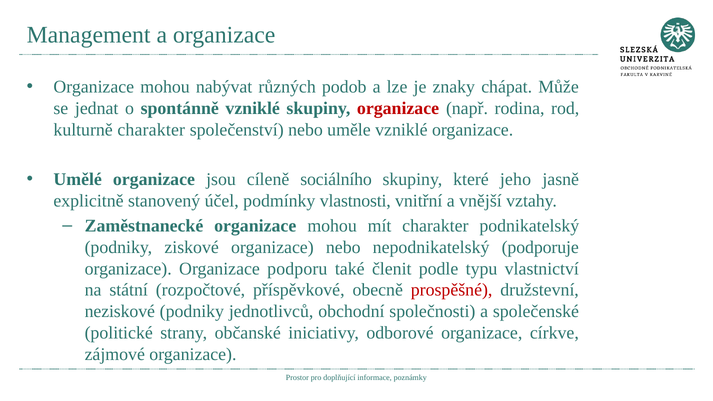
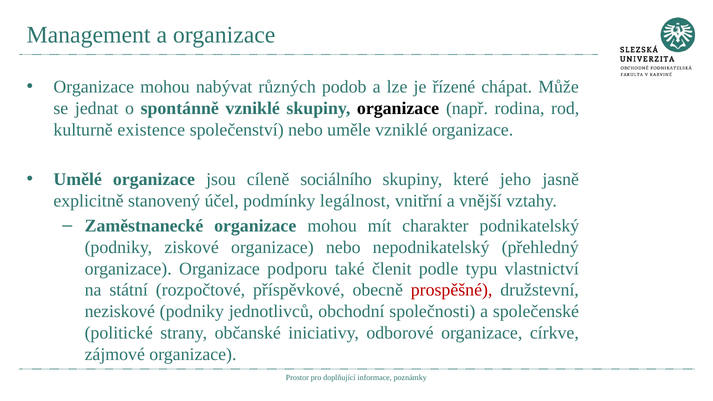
znaky: znaky -> řízené
organizace at (398, 108) colour: red -> black
kulturně charakter: charakter -> existence
vlastnosti: vlastnosti -> legálnost
podporuje: podporuje -> přehledný
